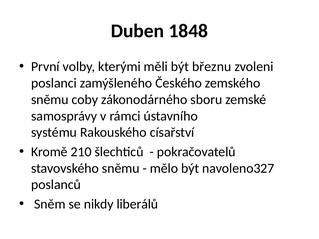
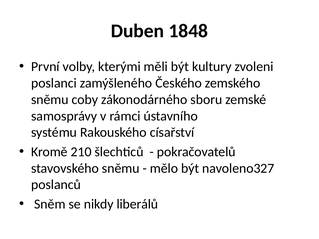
březnu: březnu -> kultury
